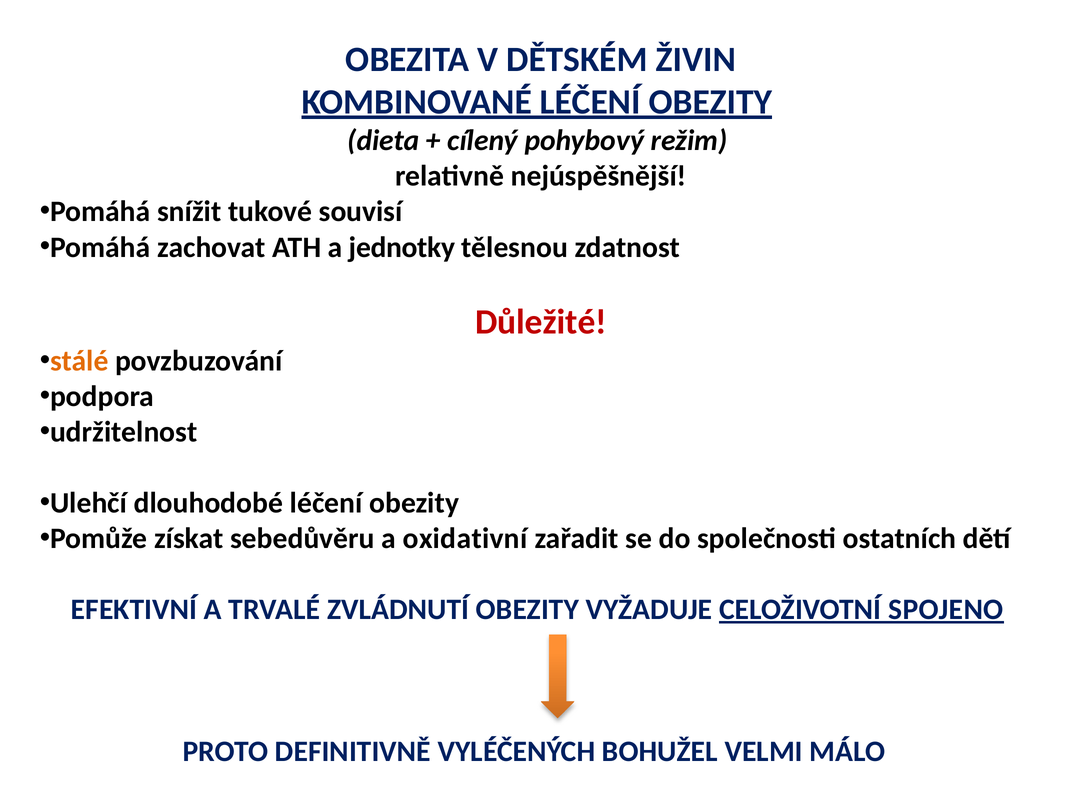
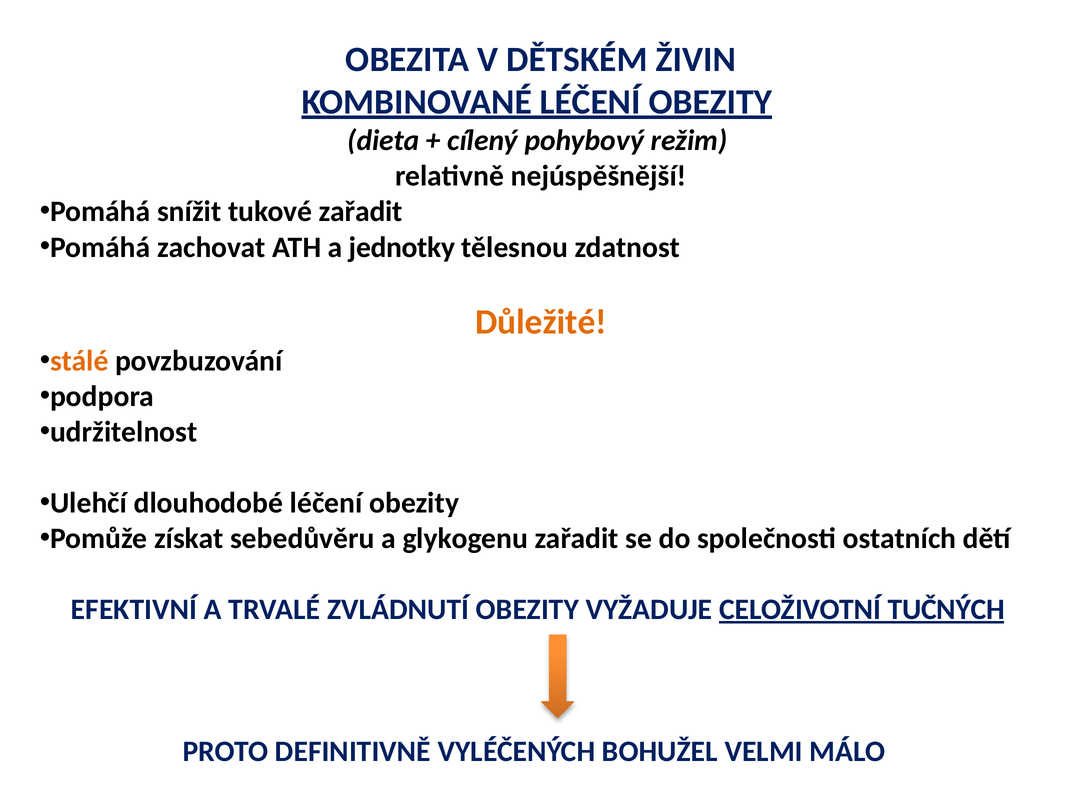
tukové souvisí: souvisí -> zařadit
Důležité colour: red -> orange
oxidativní: oxidativní -> glykogenu
SPOJENO: SPOJENO -> TUČNÝCH
